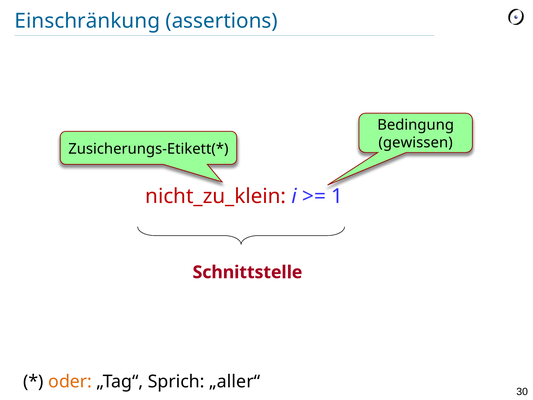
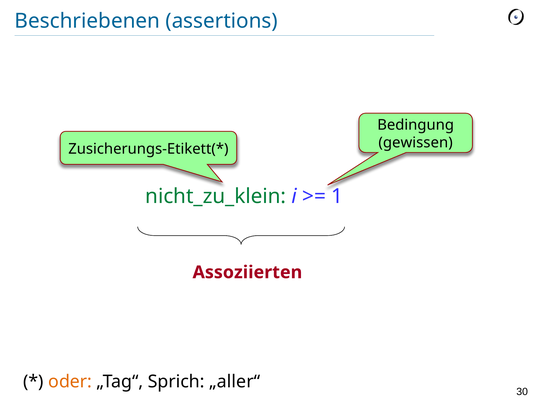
Einschränkung: Einschränkung -> Beschriebenen
nicht_zu_klein colour: red -> green
Schnittstelle: Schnittstelle -> Assoziierten
